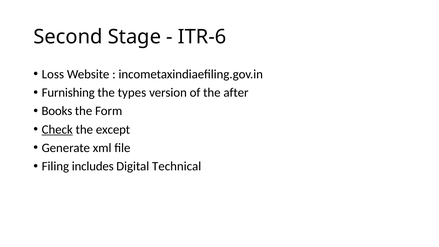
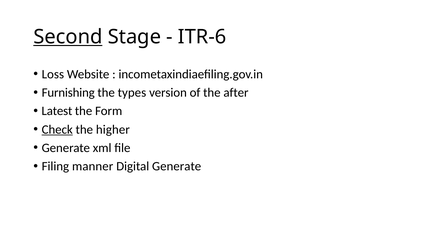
Second underline: none -> present
Books: Books -> Latest
except: except -> higher
includes: includes -> manner
Digital Technical: Technical -> Generate
